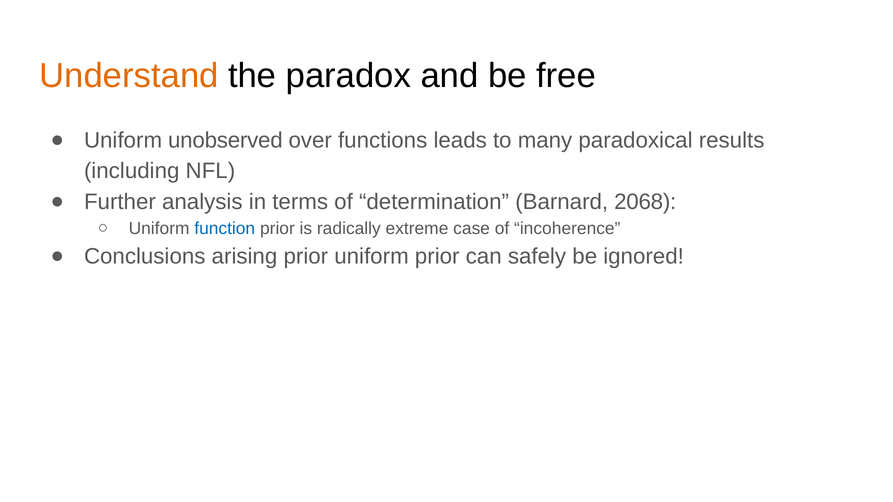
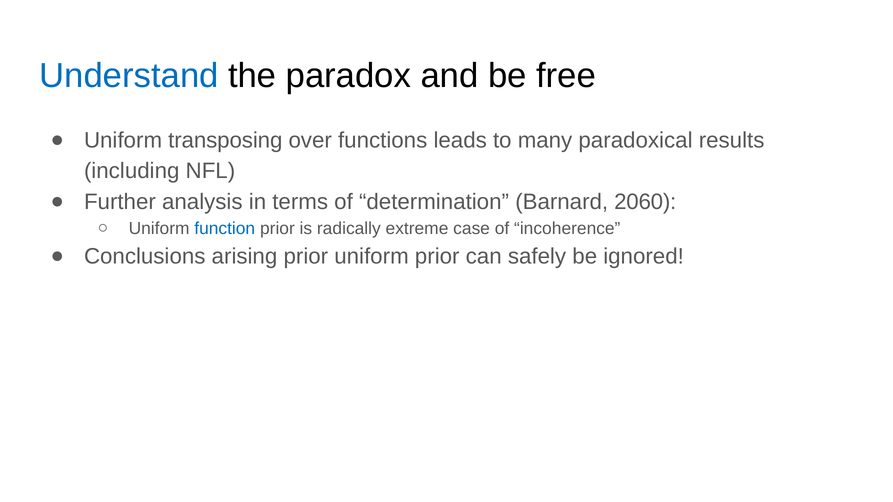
Understand colour: orange -> blue
unobserved: unobserved -> transposing
2068: 2068 -> 2060
